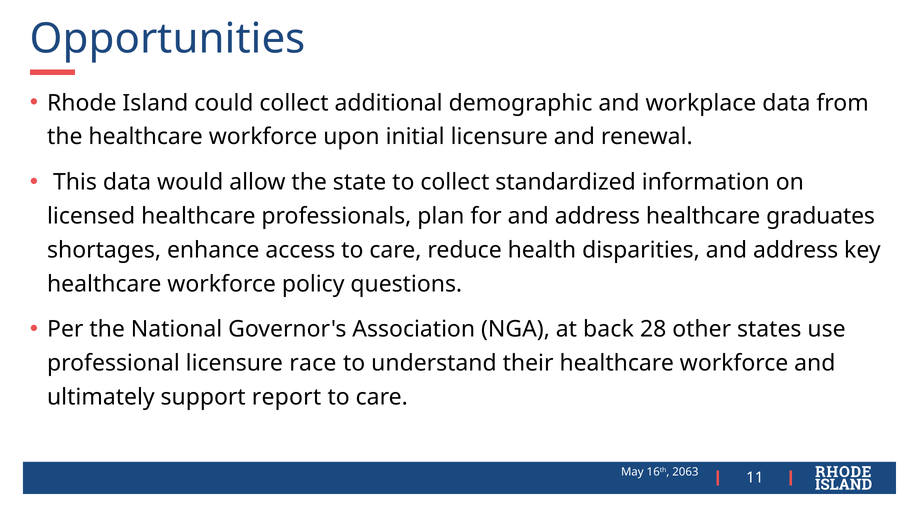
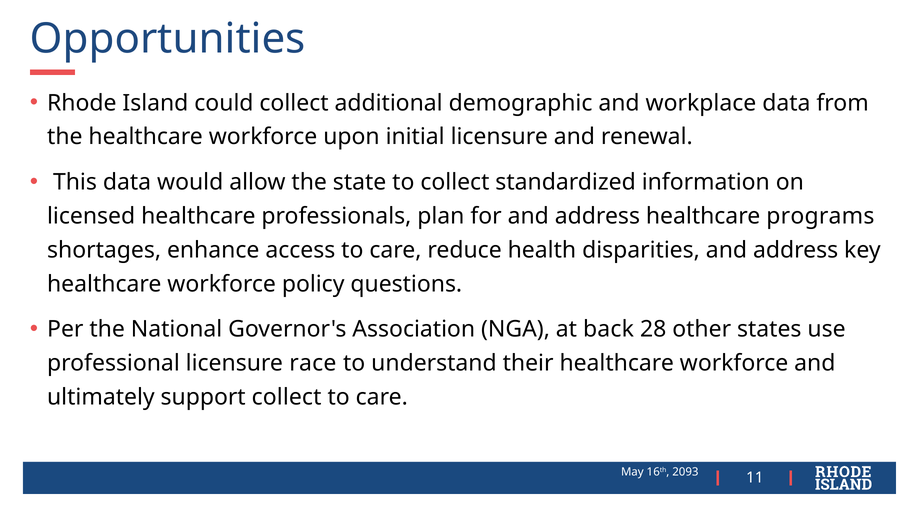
graduates: graduates -> programs
support report: report -> collect
2063: 2063 -> 2093
